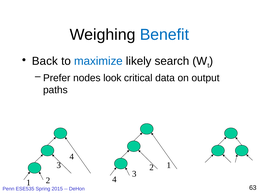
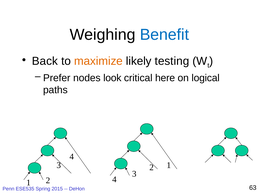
maximize colour: blue -> orange
search: search -> testing
data: data -> here
output: output -> logical
